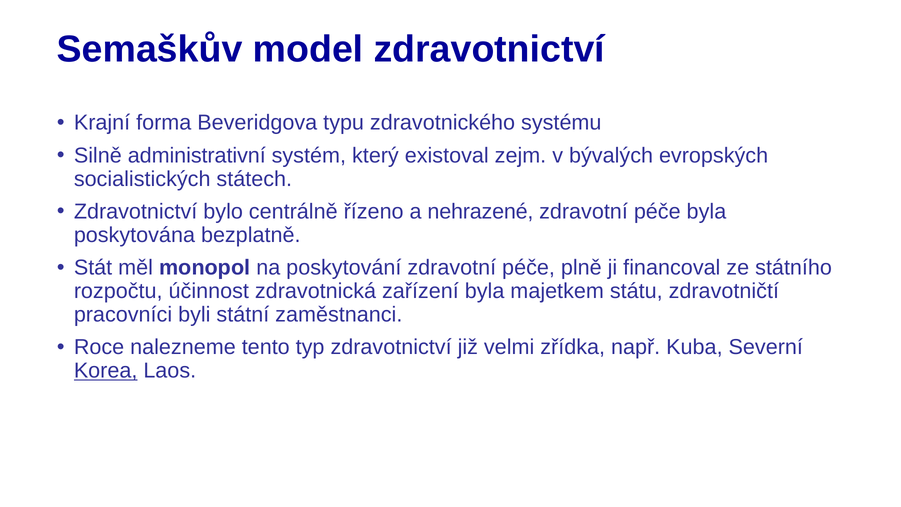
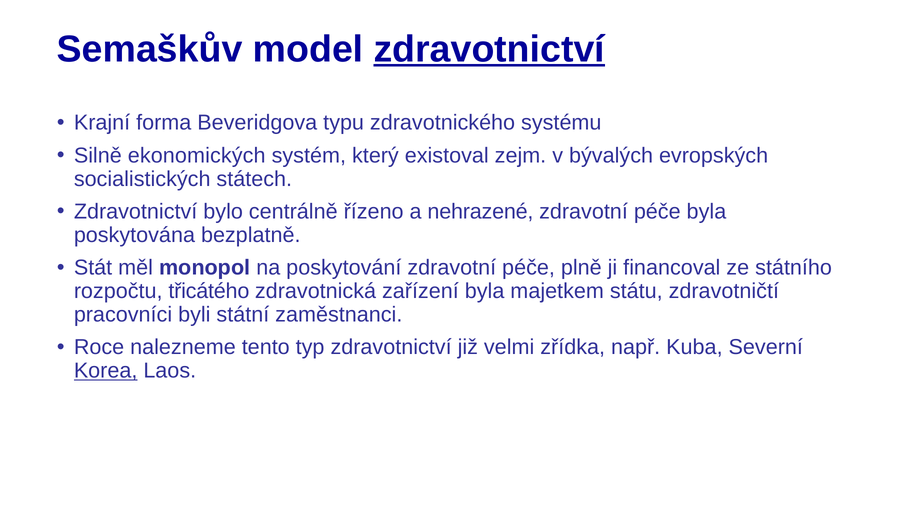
zdravotnictví at (489, 49) underline: none -> present
administrativní: administrativní -> ekonomických
účinnost: účinnost -> třicátého
